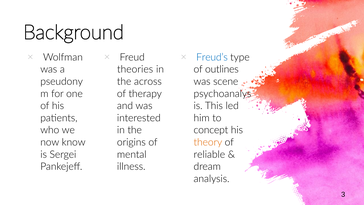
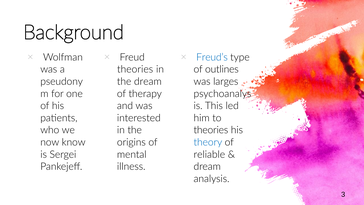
the across: across -> dream
scene: scene -> larges
concept at (211, 130): concept -> theories
theory colour: orange -> blue
